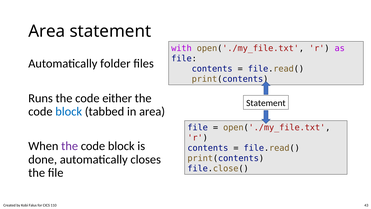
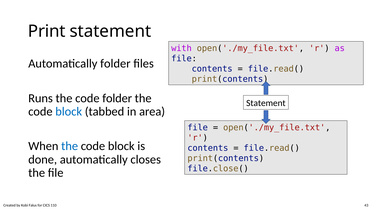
Area at (47, 31): Area -> Print
code either: either -> folder
the at (70, 146) colour: purple -> blue
